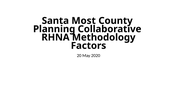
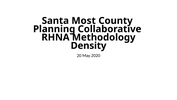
Factors: Factors -> Density
